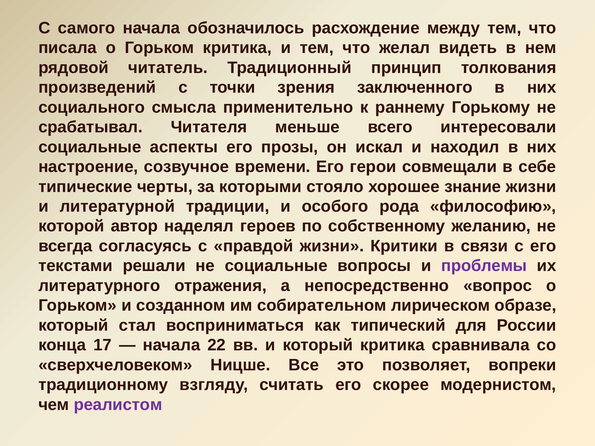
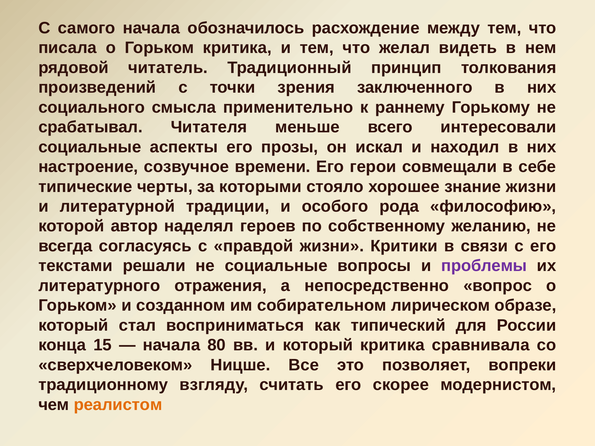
17: 17 -> 15
22: 22 -> 80
реалистом colour: purple -> orange
